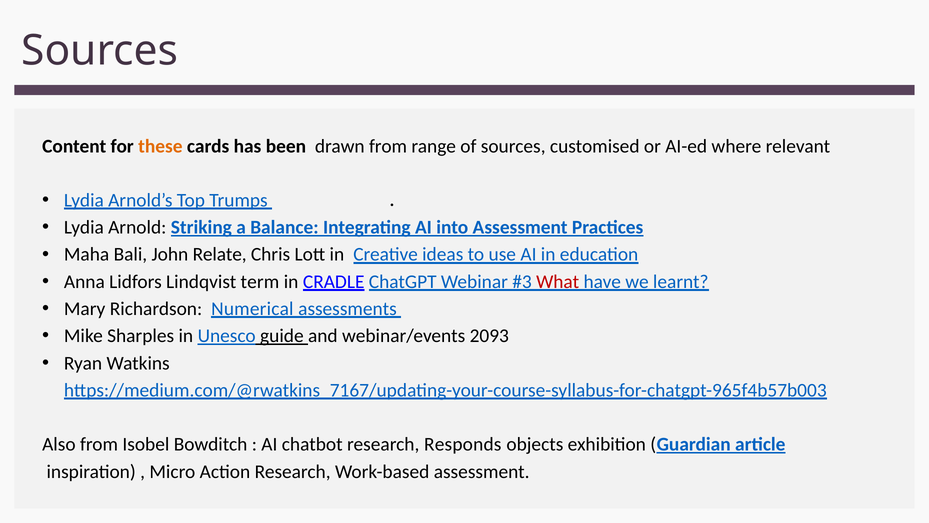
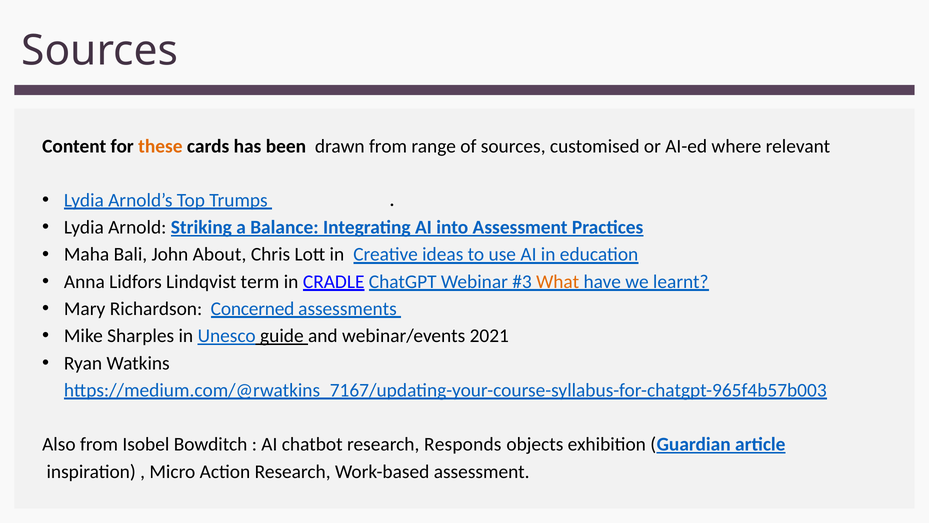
Relate: Relate -> About
What colour: red -> orange
Numerical: Numerical -> Concerned
2093: 2093 -> 2021
